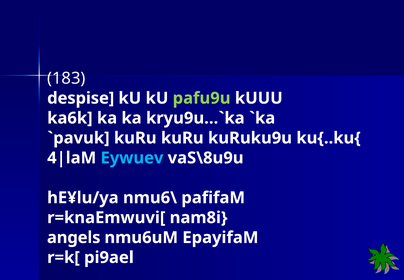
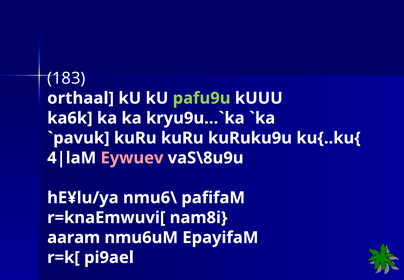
despise: despise -> orthaal
Eywuev colour: light blue -> pink
angels: angels -> aaram
